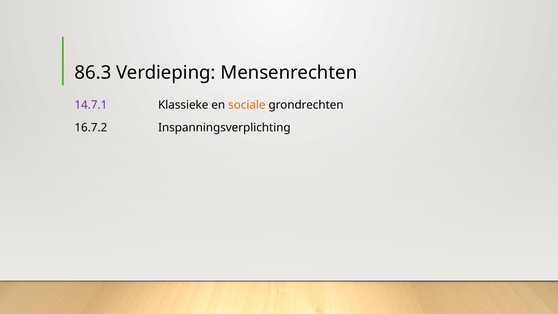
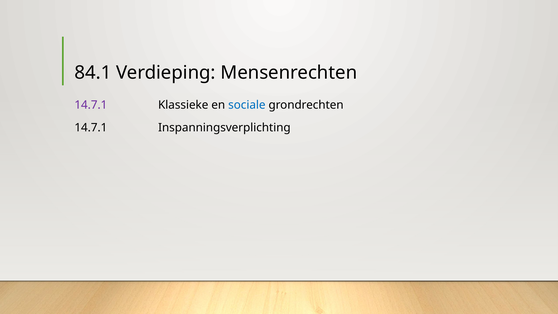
86.3: 86.3 -> 84.1
sociale colour: orange -> blue
16.7.2 at (91, 127): 16.7.2 -> 14.7.1
